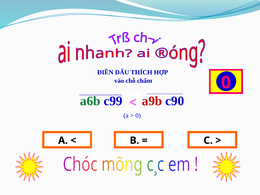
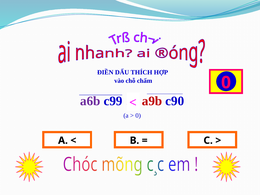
a6b colour: green -> purple
